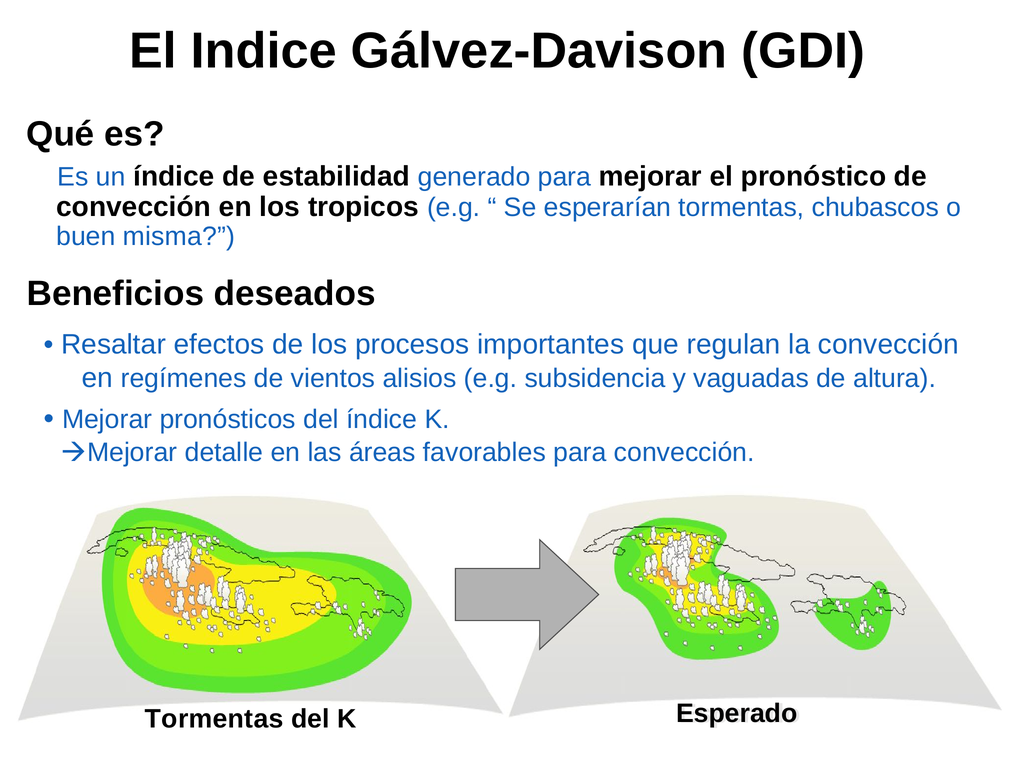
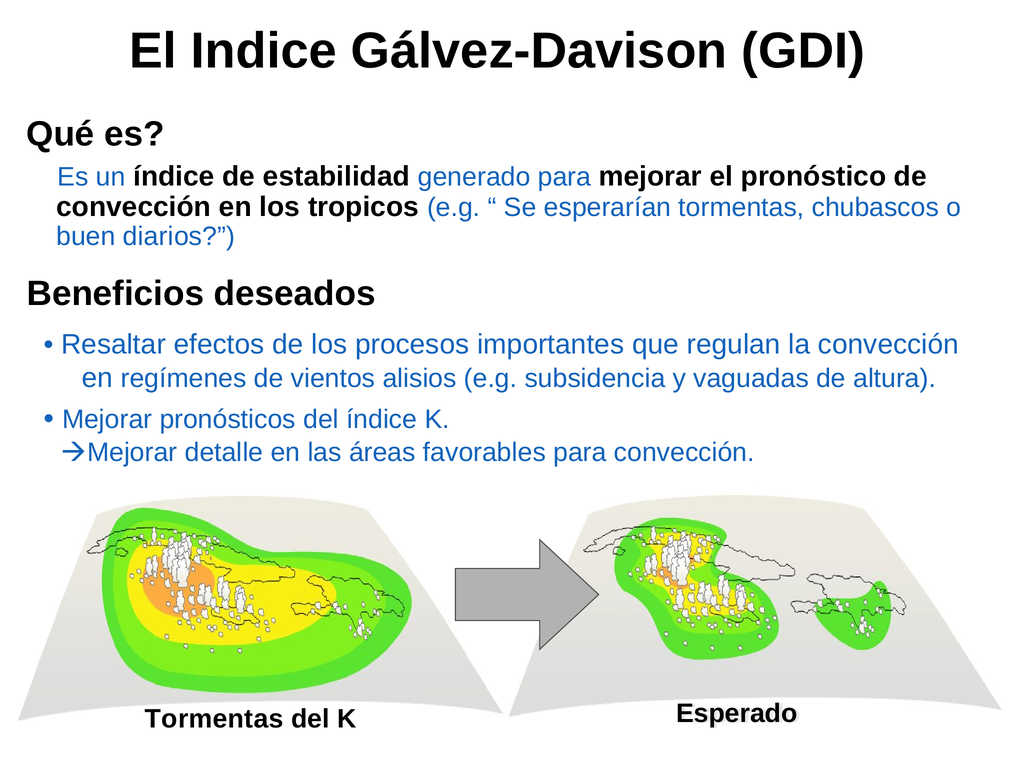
misma: misma -> diarios
